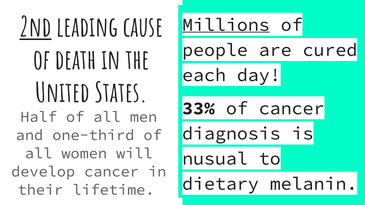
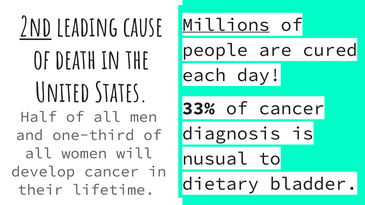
melanin: melanin -> bladder
